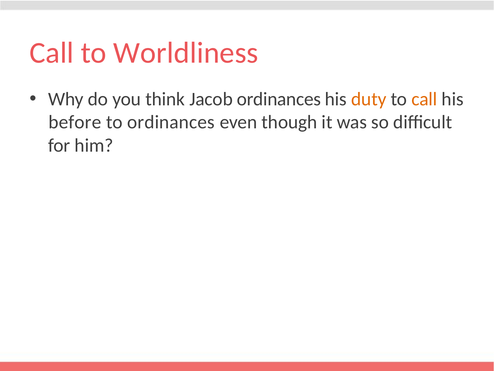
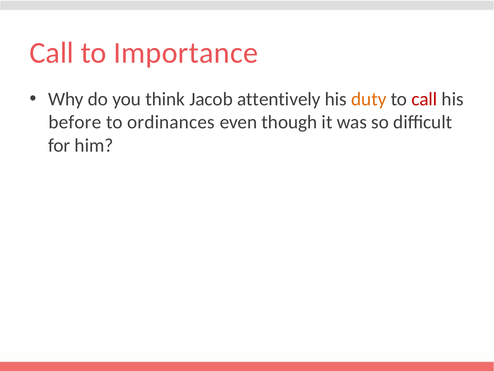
Worldliness: Worldliness -> Importance
Jacob ordinances: ordinances -> attentively
call at (424, 99) colour: orange -> red
